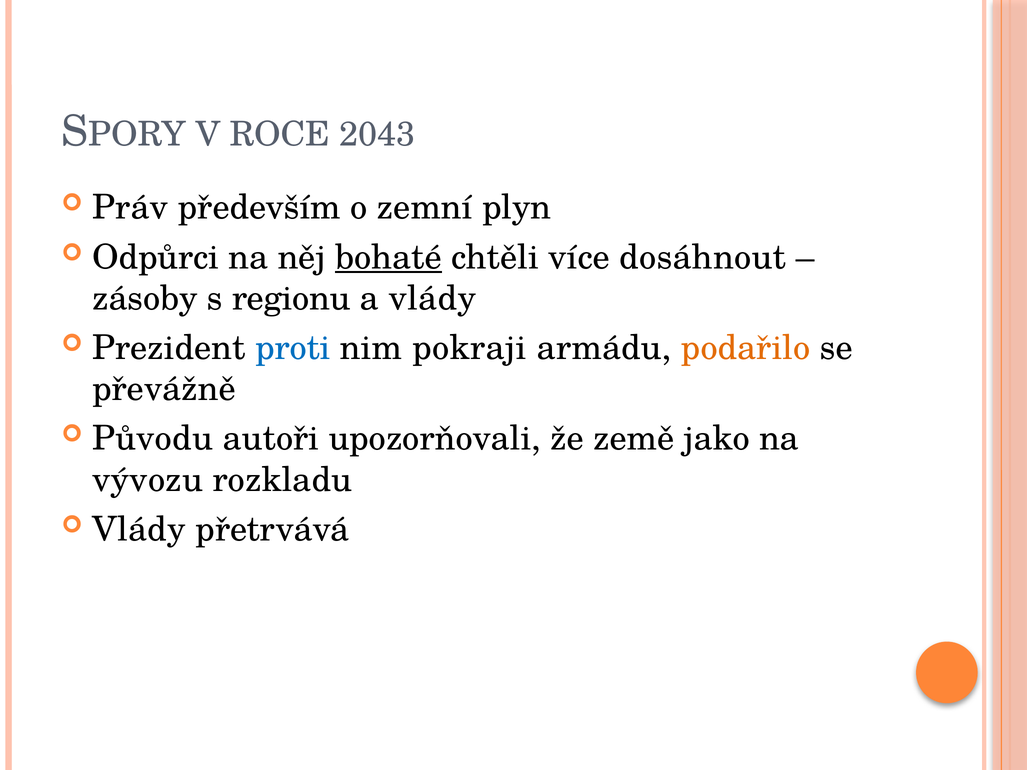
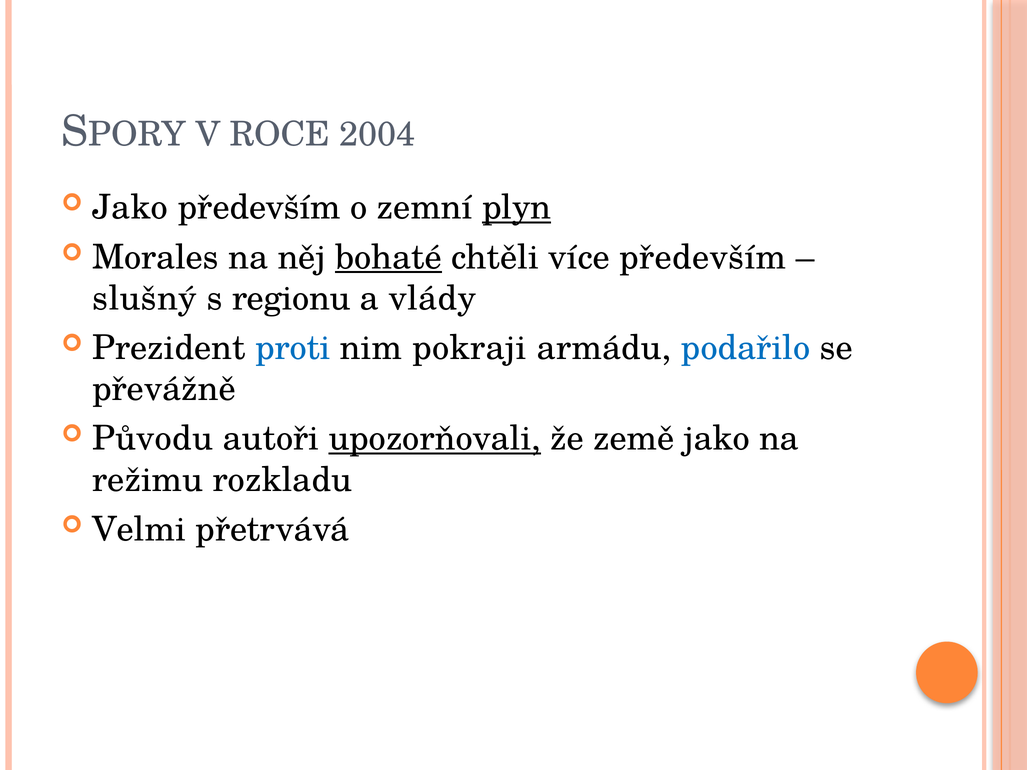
2043: 2043 -> 2004
Práv at (130, 208): Práv -> Jako
plyn underline: none -> present
Odpůrci: Odpůrci -> Morales
více dosáhnout: dosáhnout -> především
zásoby: zásoby -> slušný
podařilo colour: orange -> blue
upozorňovali underline: none -> present
vývozu: vývozu -> režimu
Vlády at (139, 530): Vlády -> Velmi
